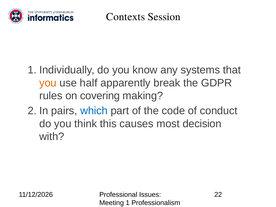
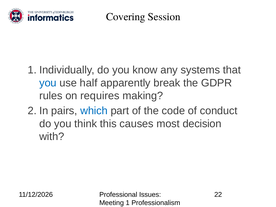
Contexts: Contexts -> Covering
you at (48, 83) colour: orange -> blue
covering: covering -> requires
